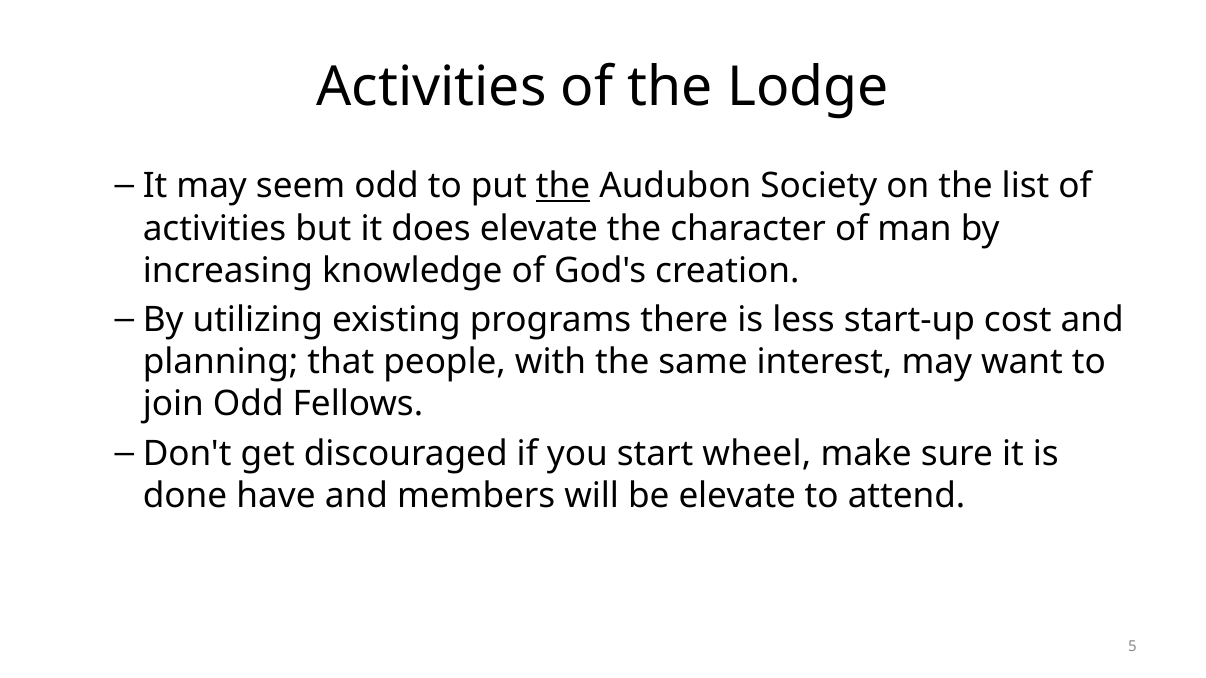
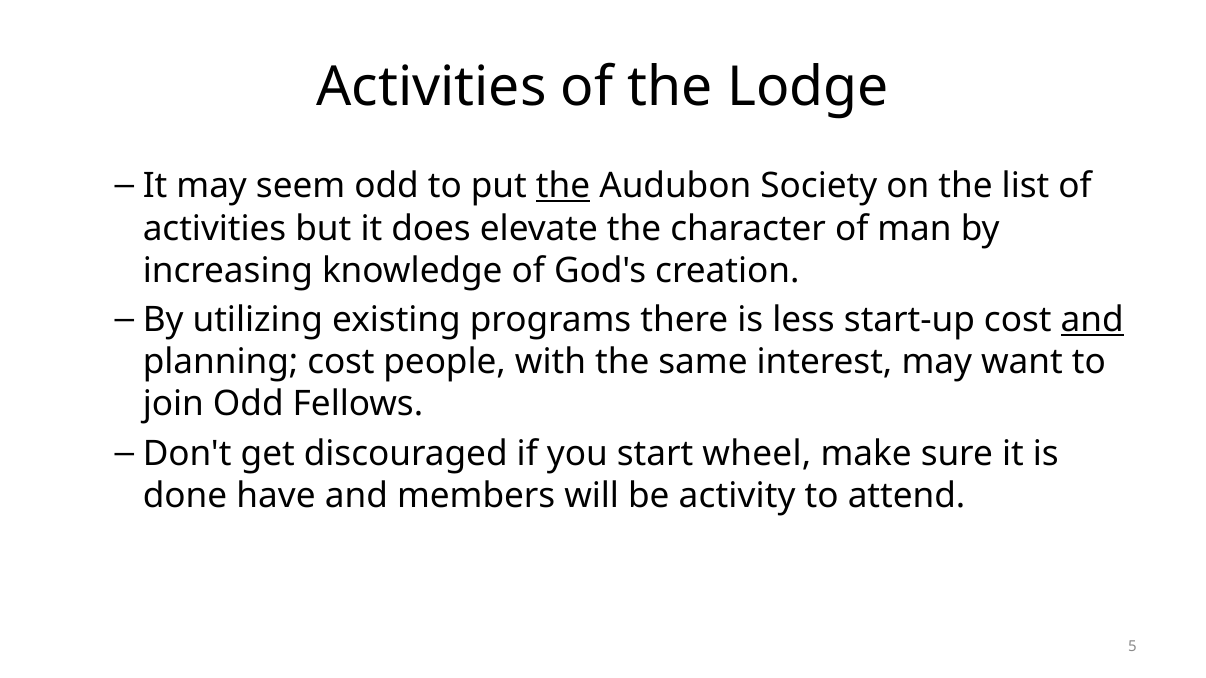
and at (1092, 320) underline: none -> present
planning that: that -> cost
be elevate: elevate -> activity
